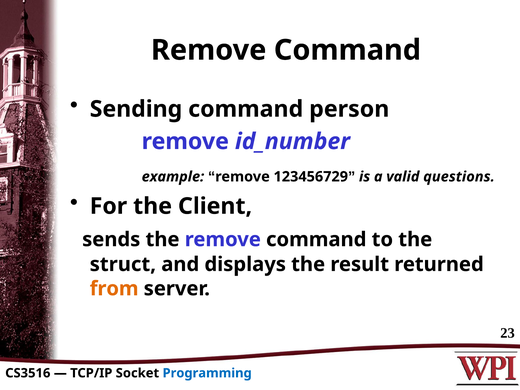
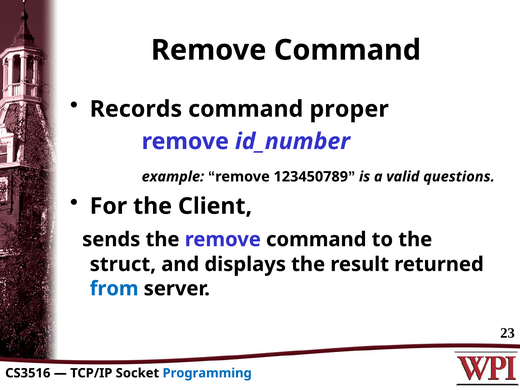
Sending: Sending -> Records
person: person -> proper
123456729: 123456729 -> 123450789
from colour: orange -> blue
